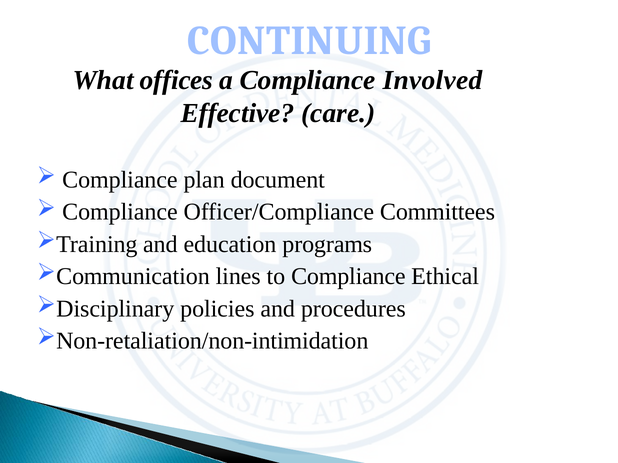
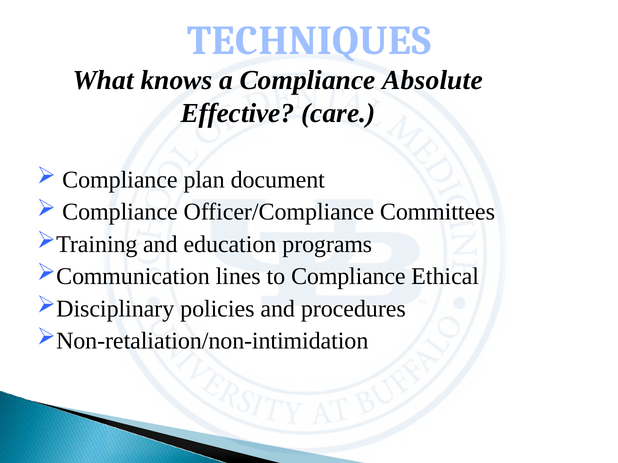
CONTINUING: CONTINUING -> TECHNIQUES
offices: offices -> knows
Involved: Involved -> Absolute
